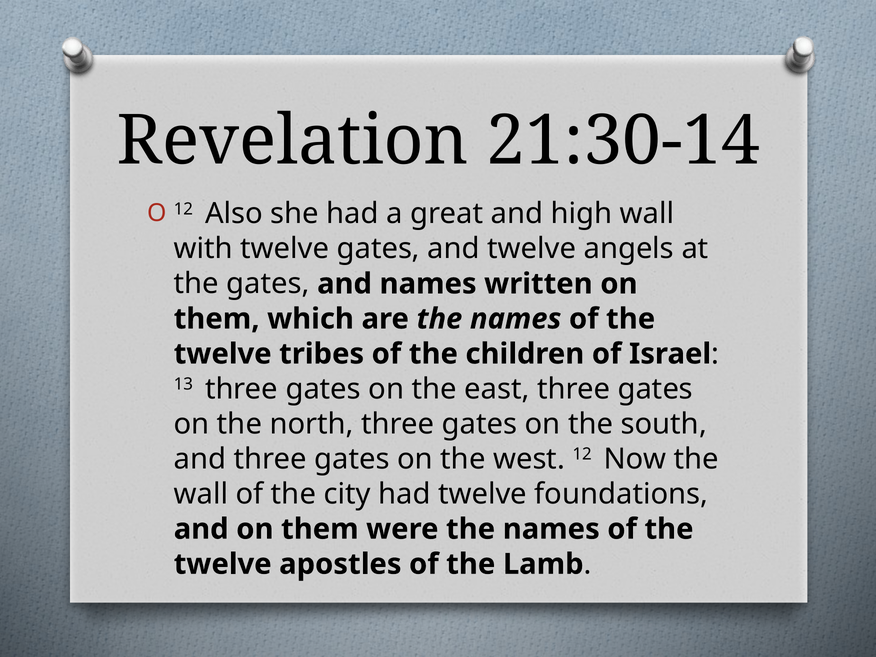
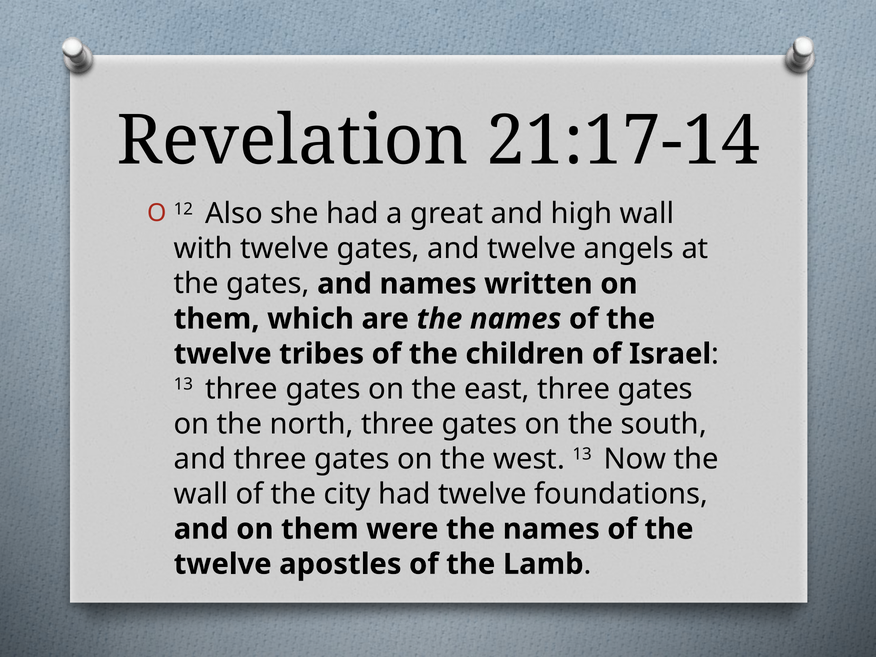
21:30-14: 21:30-14 -> 21:17-14
west 12: 12 -> 13
